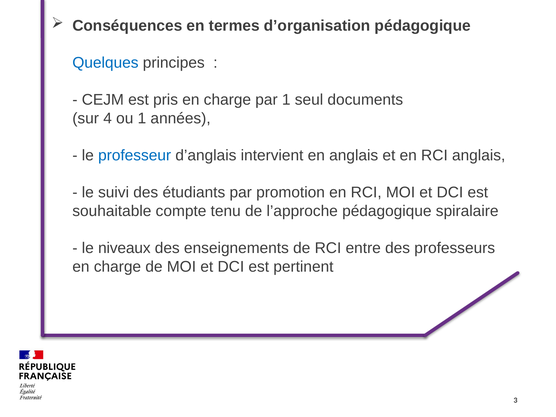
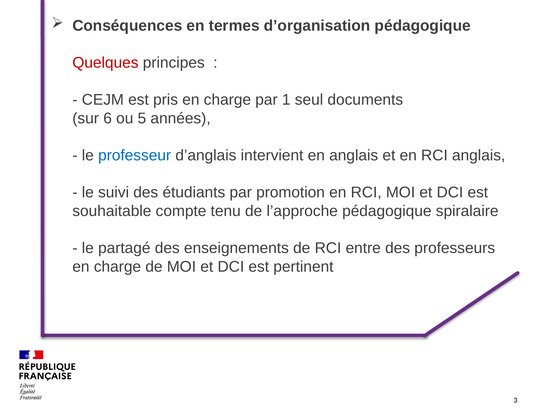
Quelques colour: blue -> red
4: 4 -> 6
ou 1: 1 -> 5
niveaux: niveaux -> partagé
